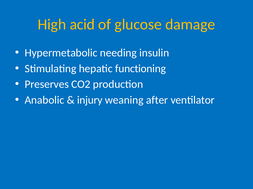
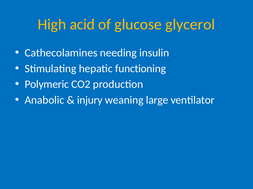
damage: damage -> glycerol
Hypermetabolic: Hypermetabolic -> Cathecolamines
Preserves: Preserves -> Polymeric
after: after -> large
